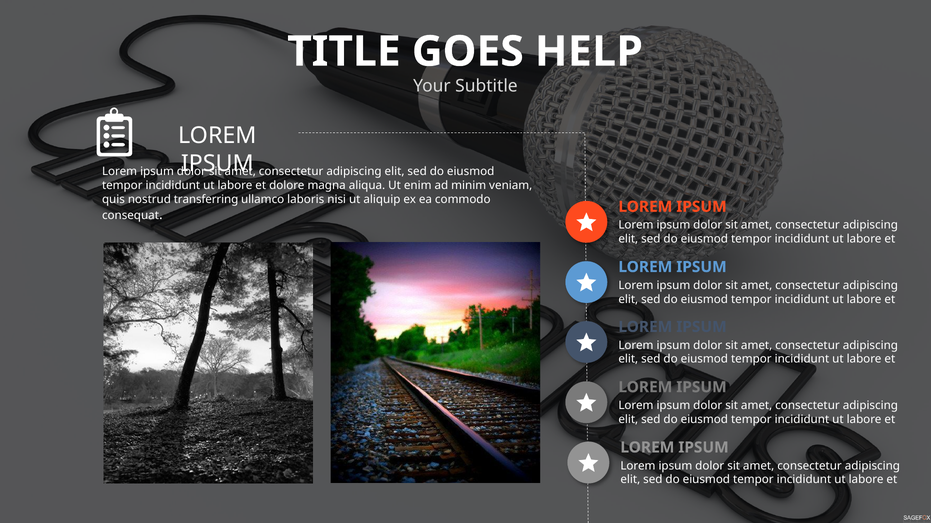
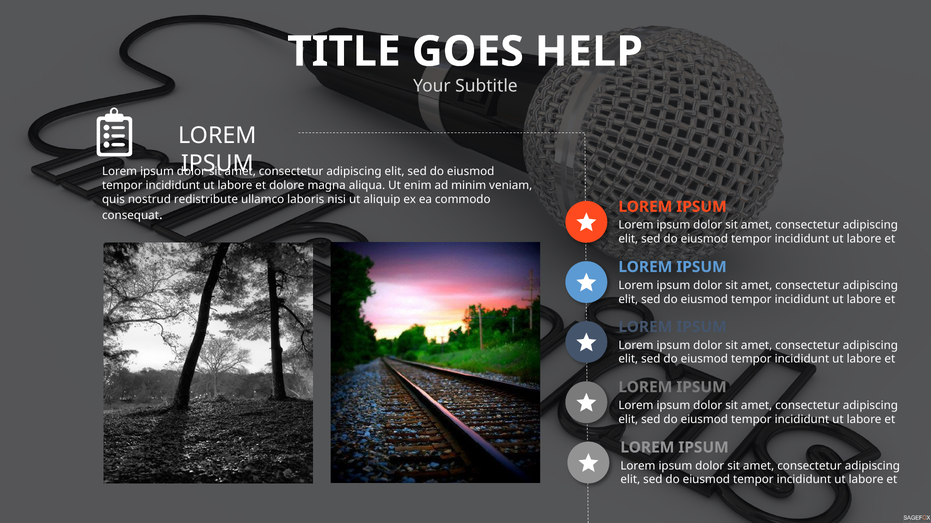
transferring: transferring -> redistribute
